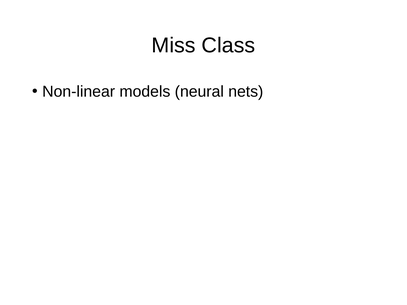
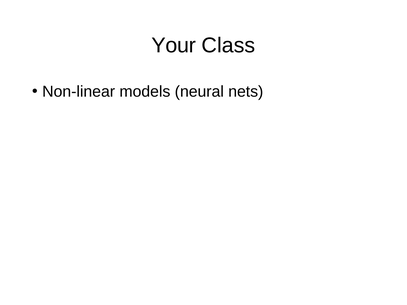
Miss: Miss -> Your
